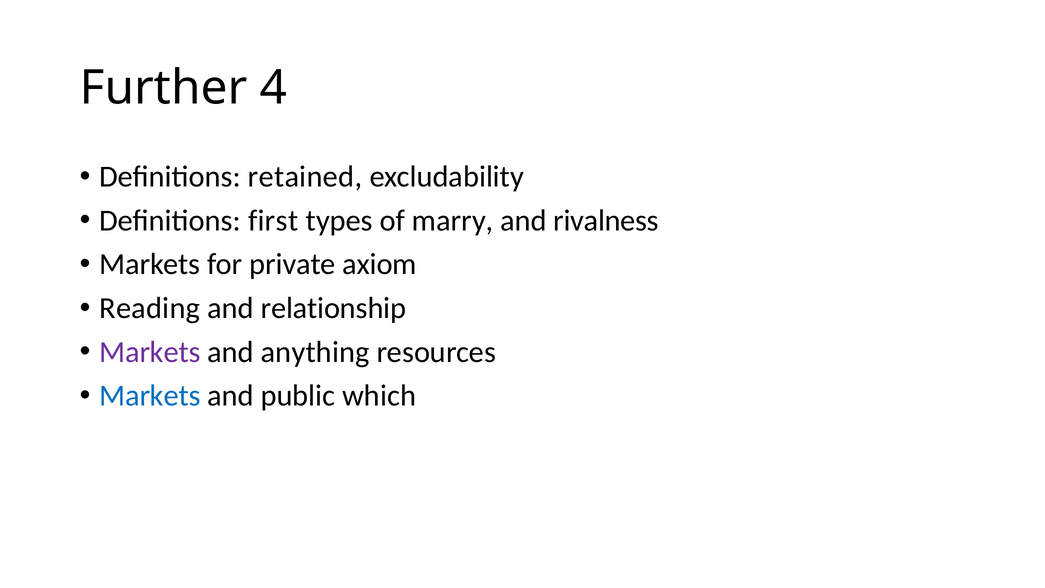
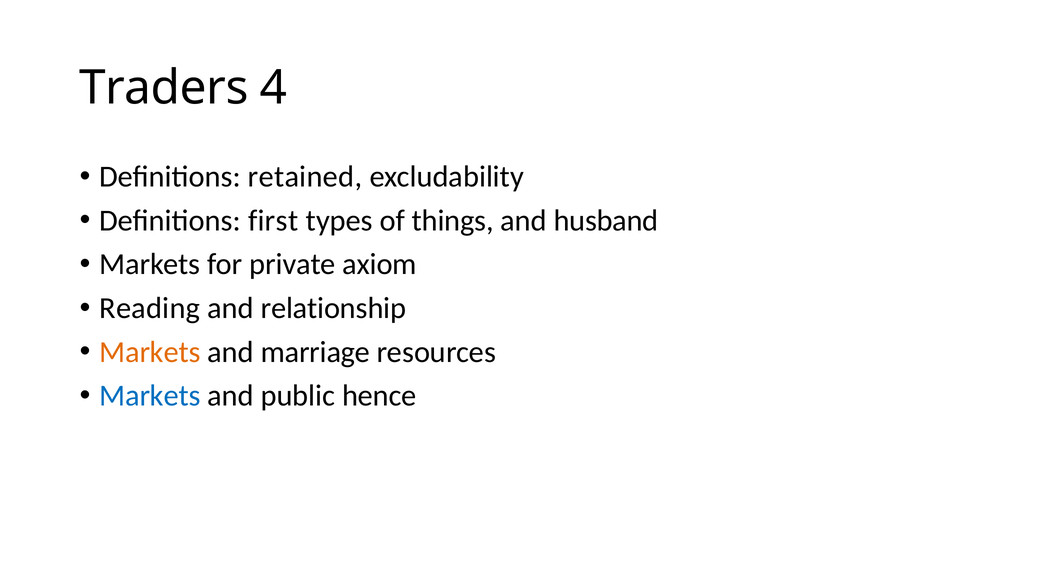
Further: Further -> Traders
marry: marry -> things
rivalness: rivalness -> husband
Markets at (150, 352) colour: purple -> orange
anything: anything -> marriage
which: which -> hence
